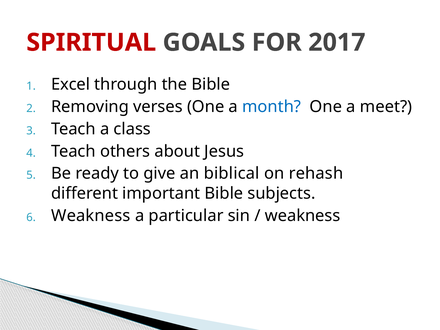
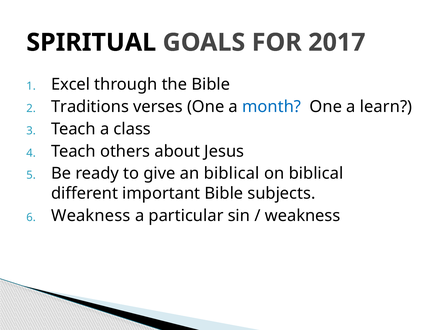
SPIRITUAL colour: red -> black
Removing: Removing -> Traditions
meet: meet -> learn
on rehash: rehash -> biblical
